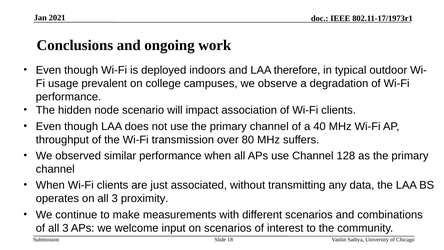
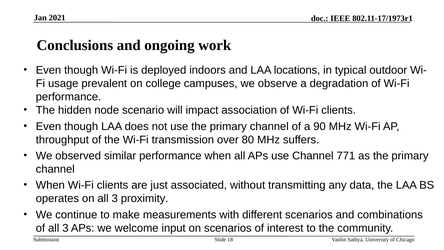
therefore: therefore -> locations
40: 40 -> 90
128: 128 -> 771
